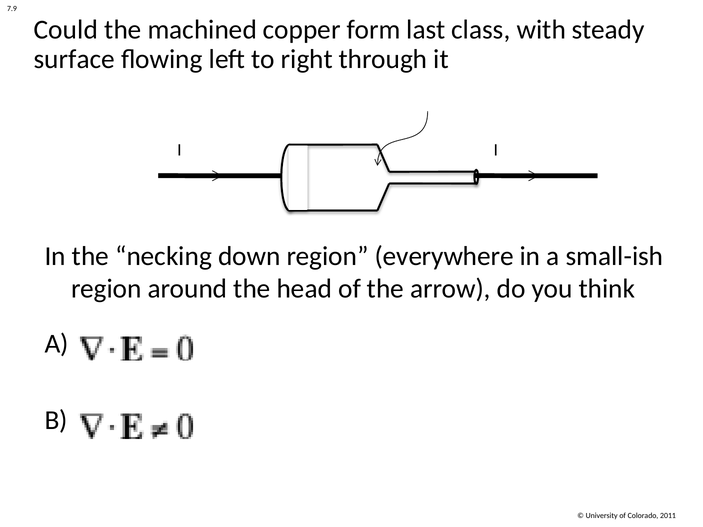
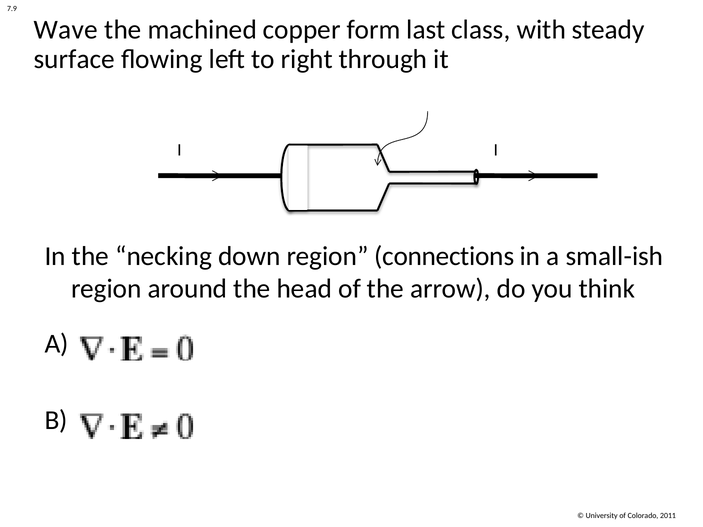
Could: Could -> Wave
everywhere: everywhere -> connections
